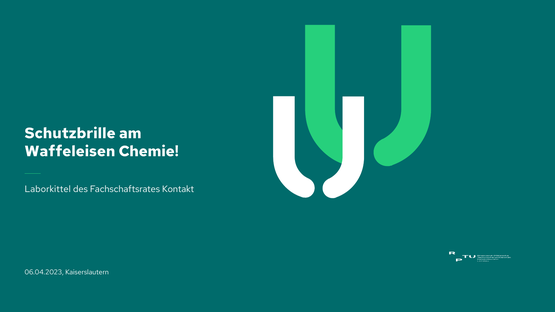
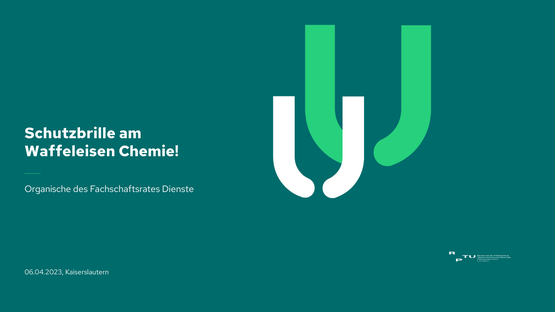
Laborkittel: Laborkittel -> Organische
Kontakt: Kontakt -> Dienste
